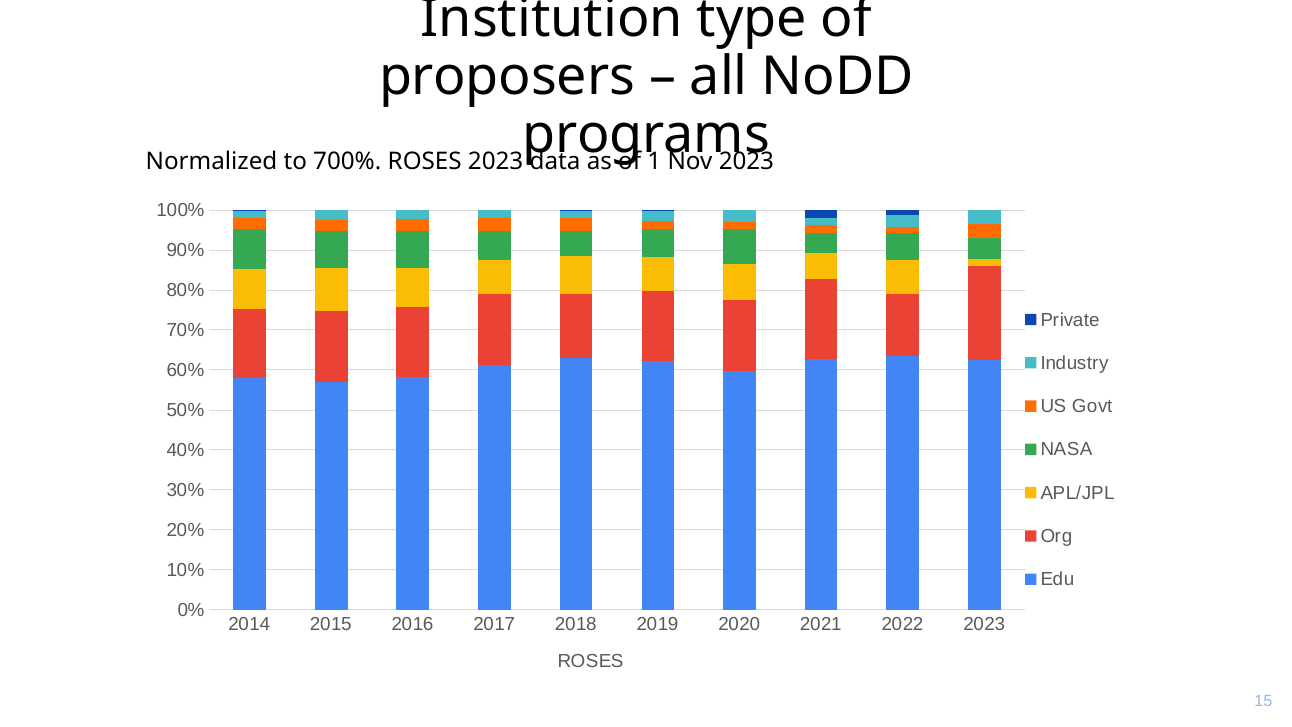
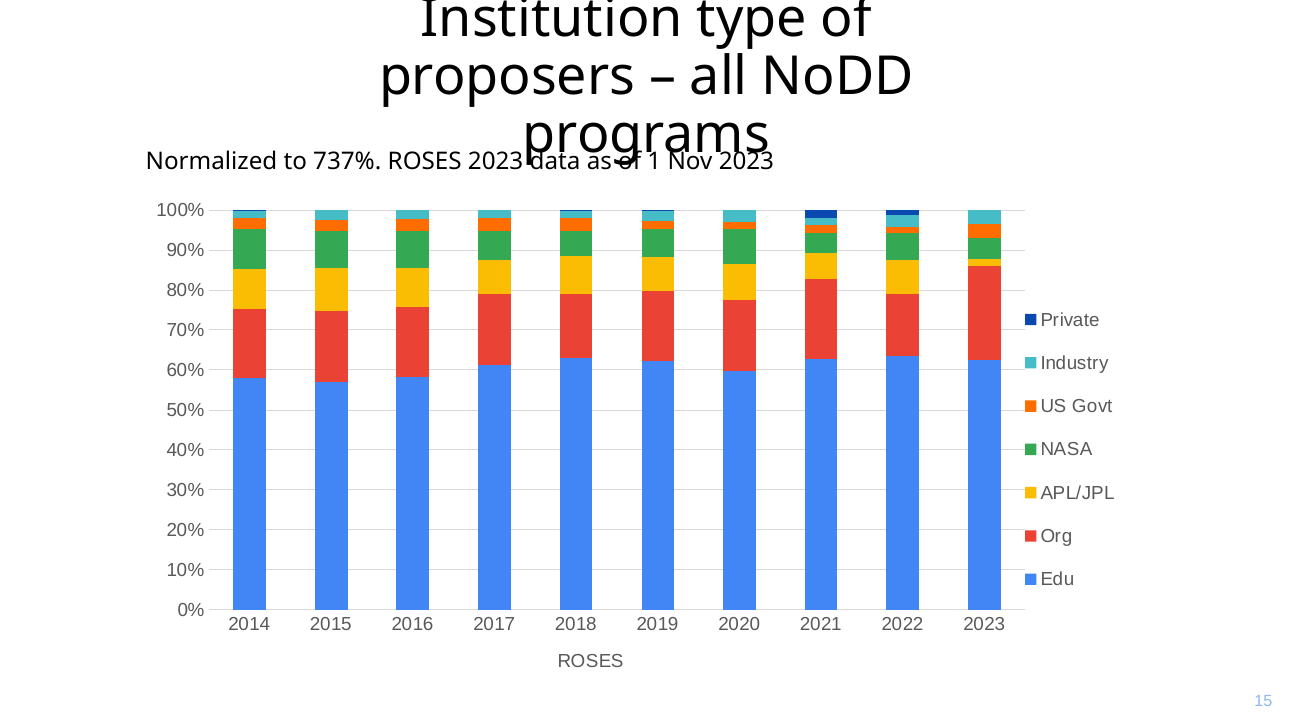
700%: 700% -> 737%
